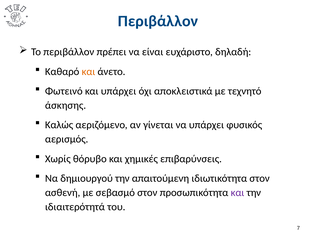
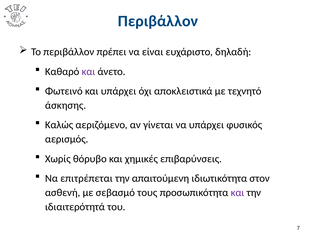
και at (88, 72) colour: orange -> purple
δημιουργού: δημιουργού -> επιτρέπεται
σεβασμό στον: στον -> τους
